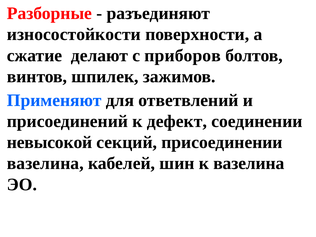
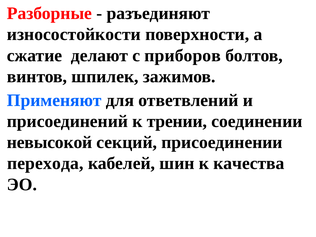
дефект: дефект -> трении
вазелина at (45, 163): вазелина -> перехода
к вазелина: вазелина -> качества
